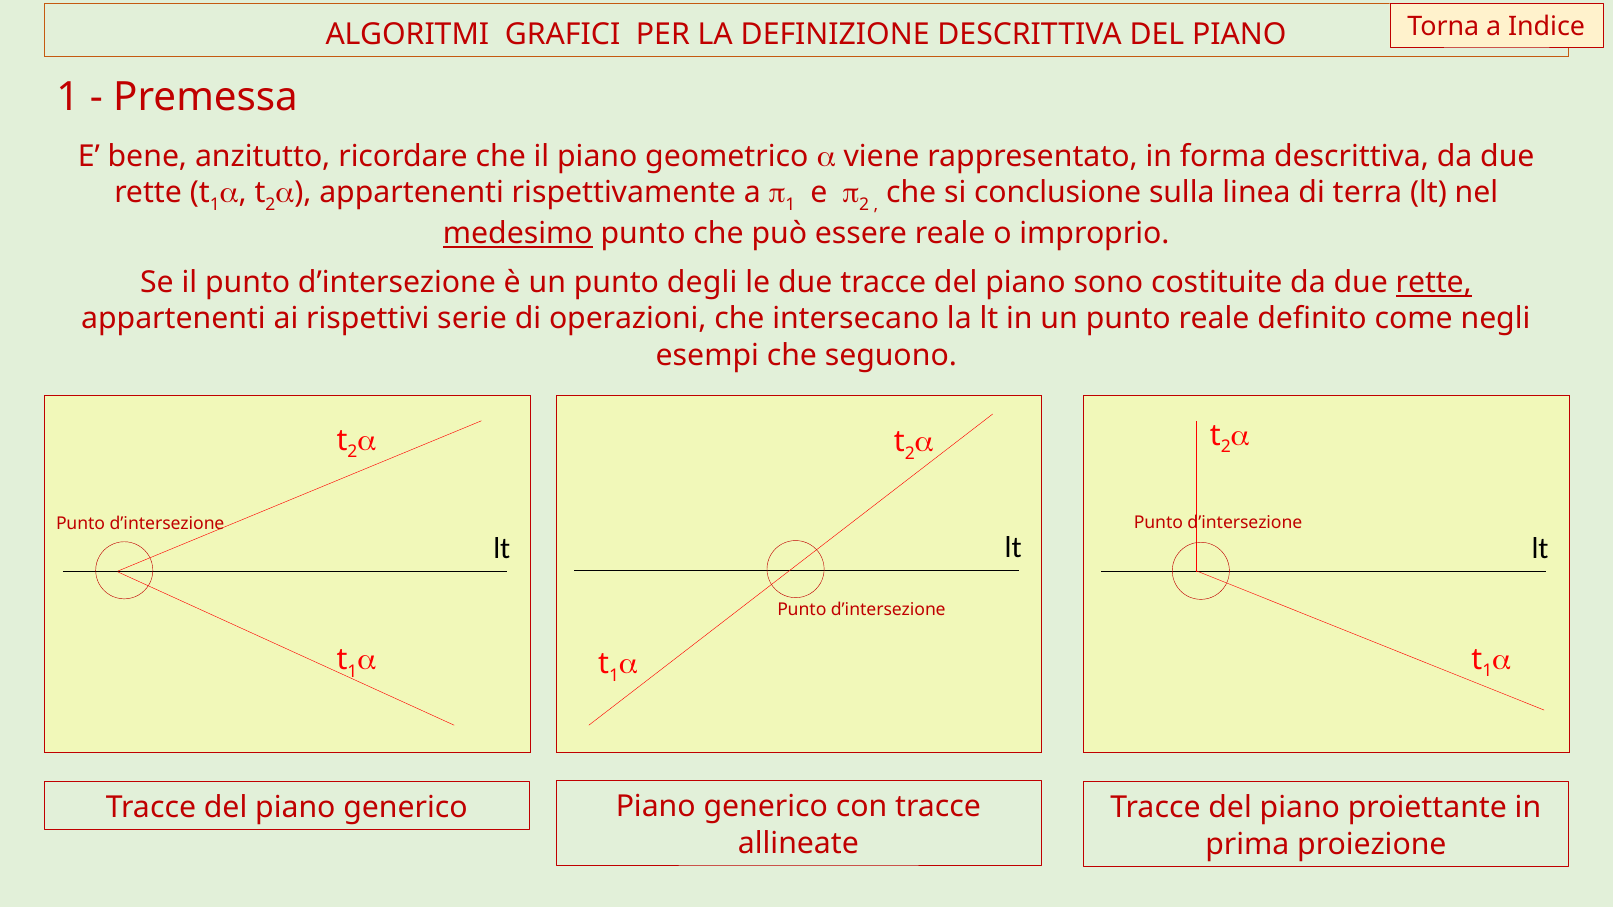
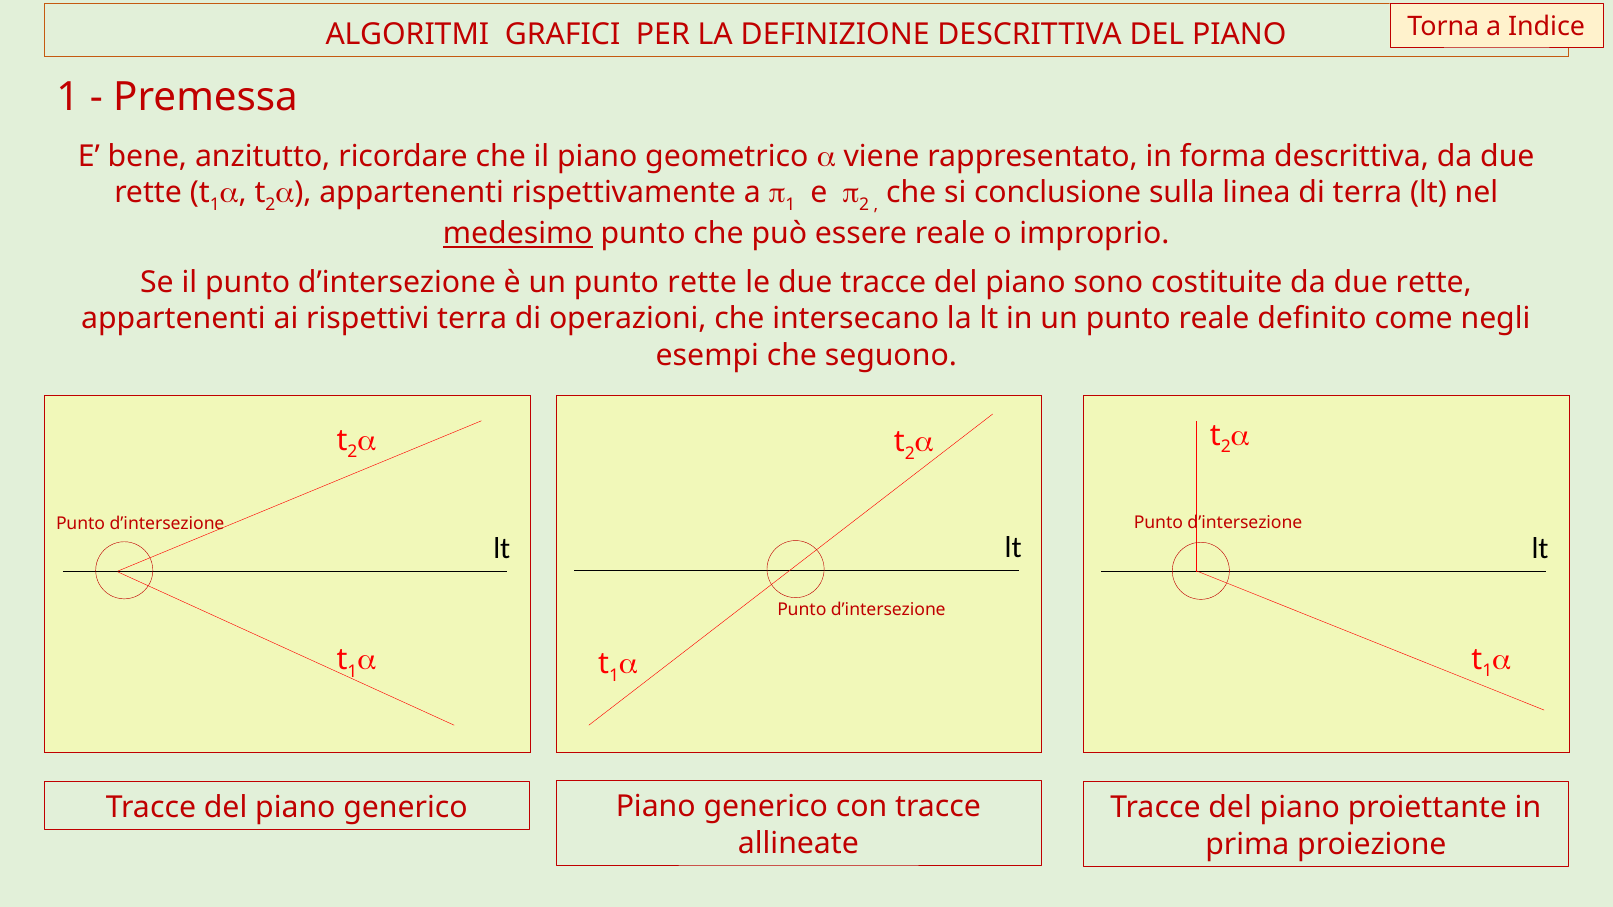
punto degli: degli -> rette
rette at (1434, 283) underline: present -> none
rispettivi serie: serie -> terra
